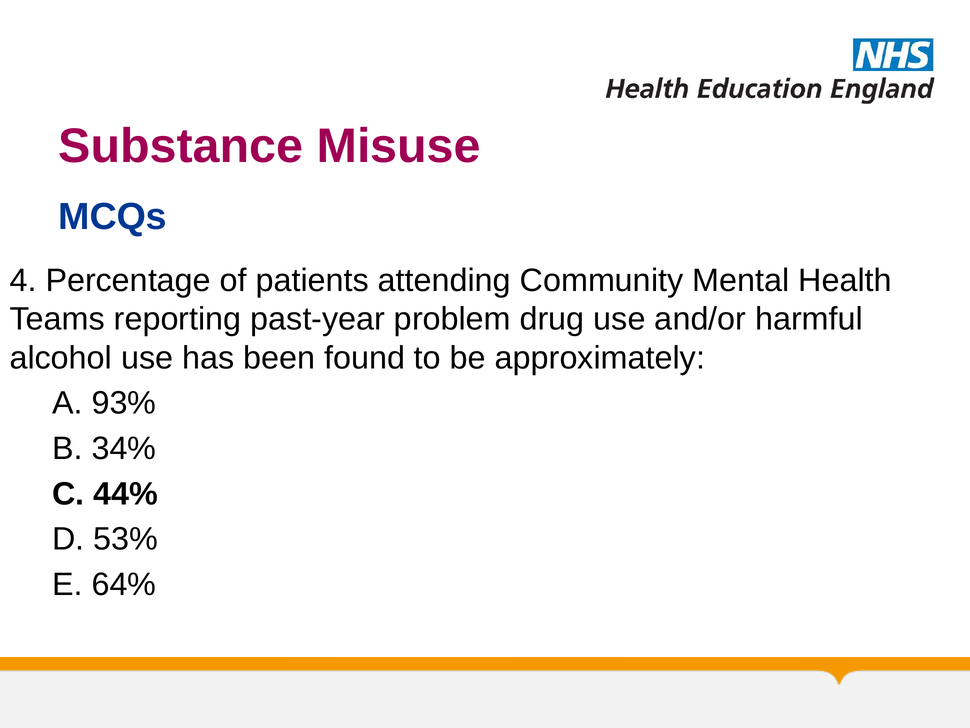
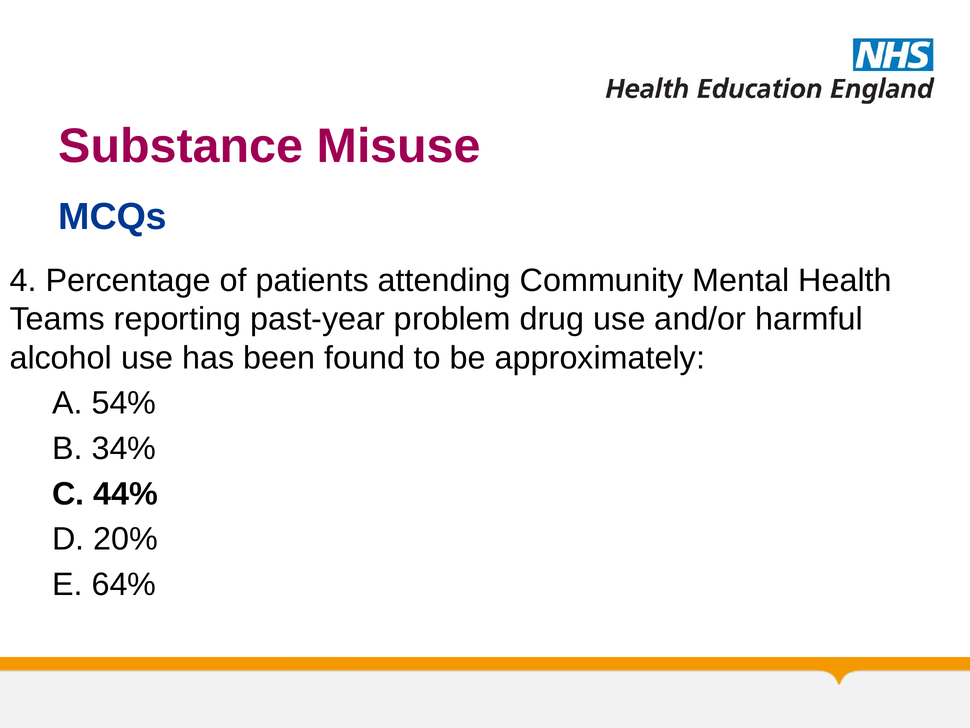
93%: 93% -> 54%
53%: 53% -> 20%
